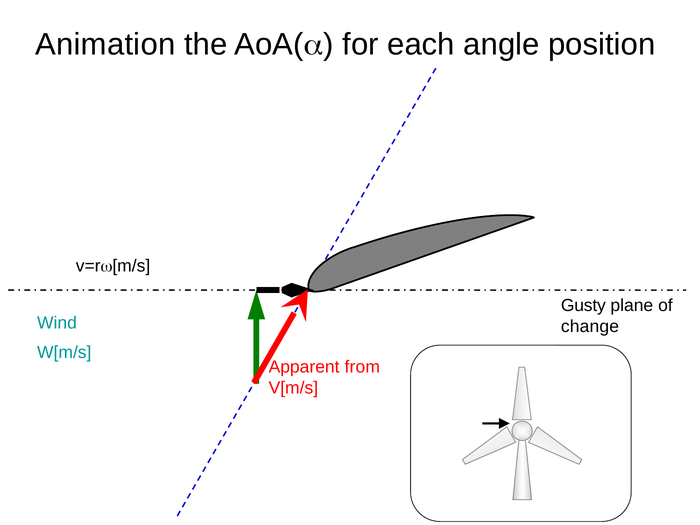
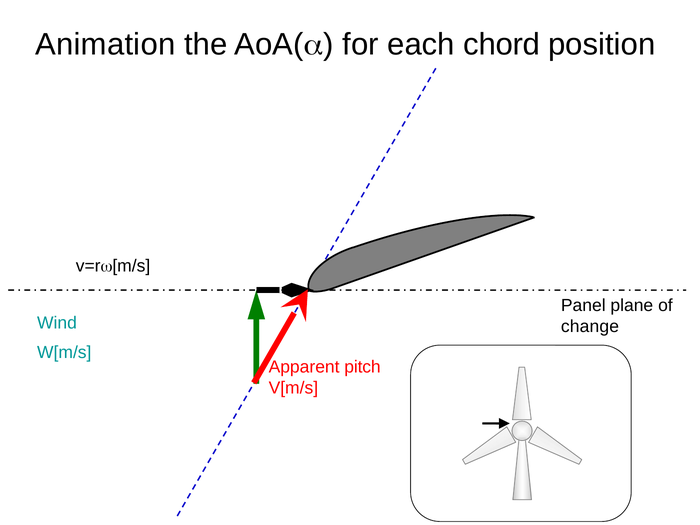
angle: angle -> chord
Gusty: Gusty -> Panel
from: from -> pitch
